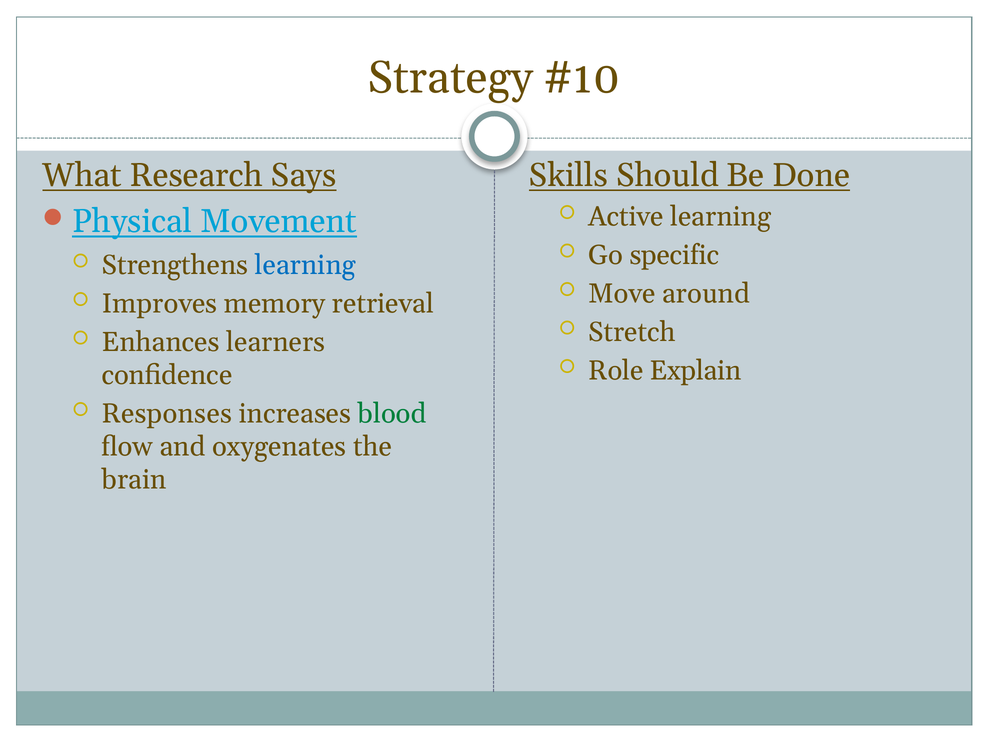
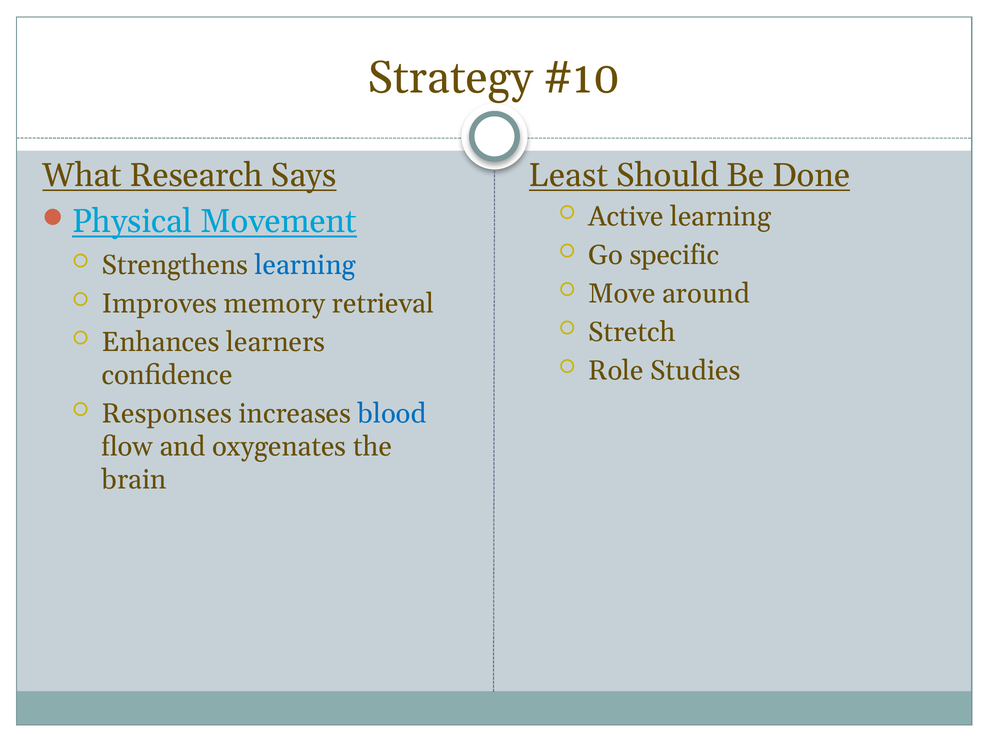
Skills: Skills -> Least
Explain: Explain -> Studies
blood colour: green -> blue
